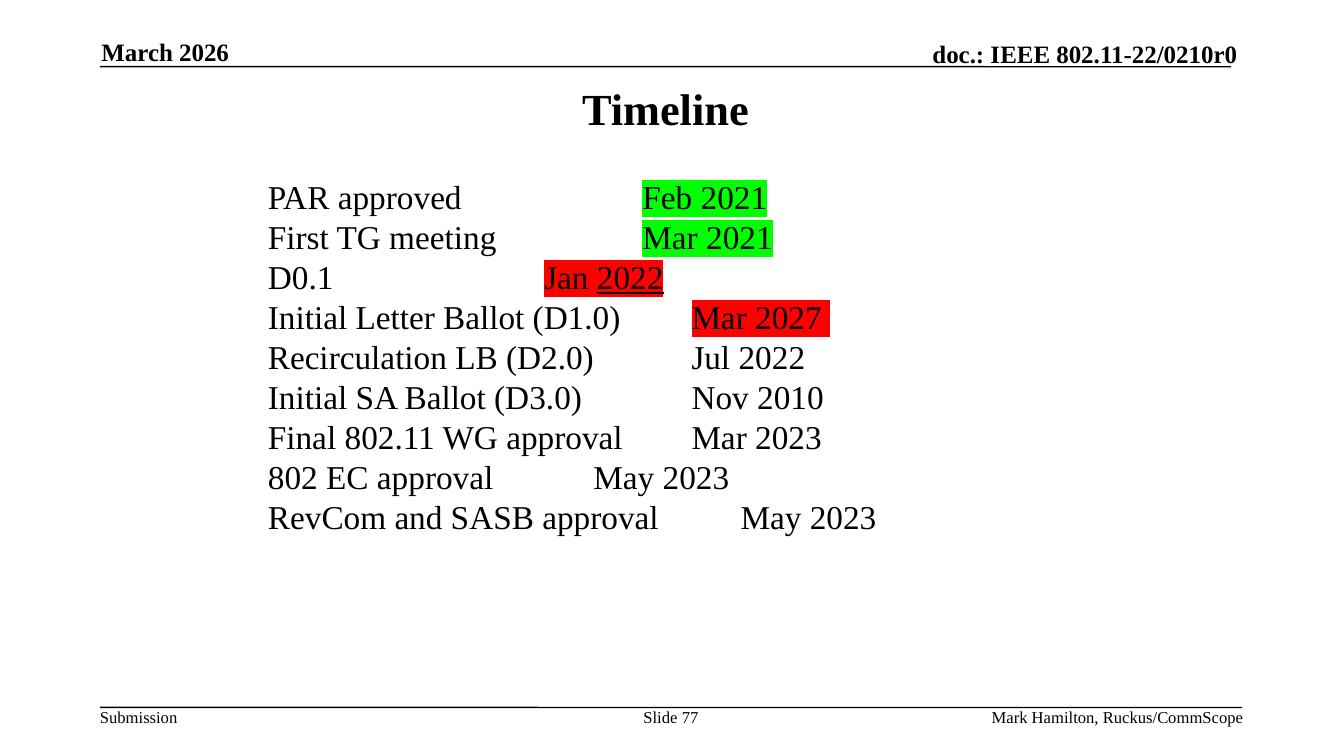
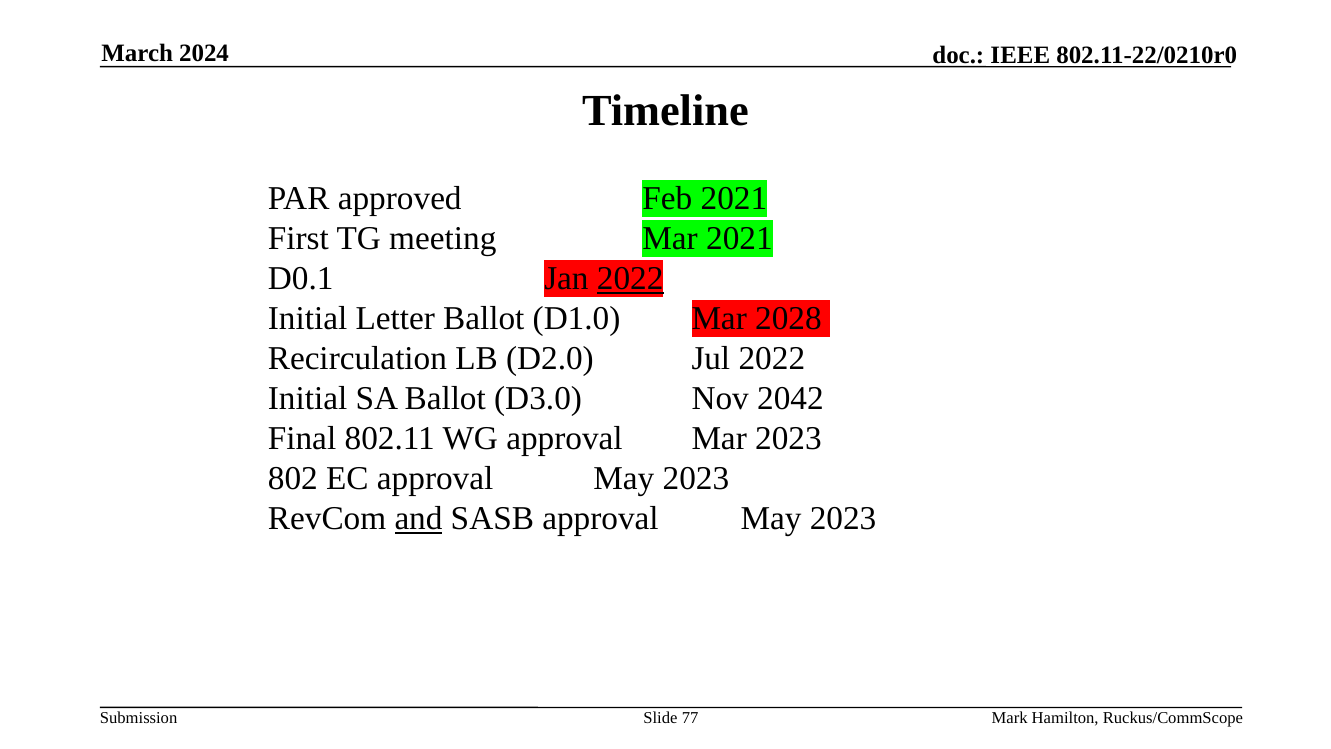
2026: 2026 -> 2024
2027: 2027 -> 2028
2010: 2010 -> 2042
and underline: none -> present
